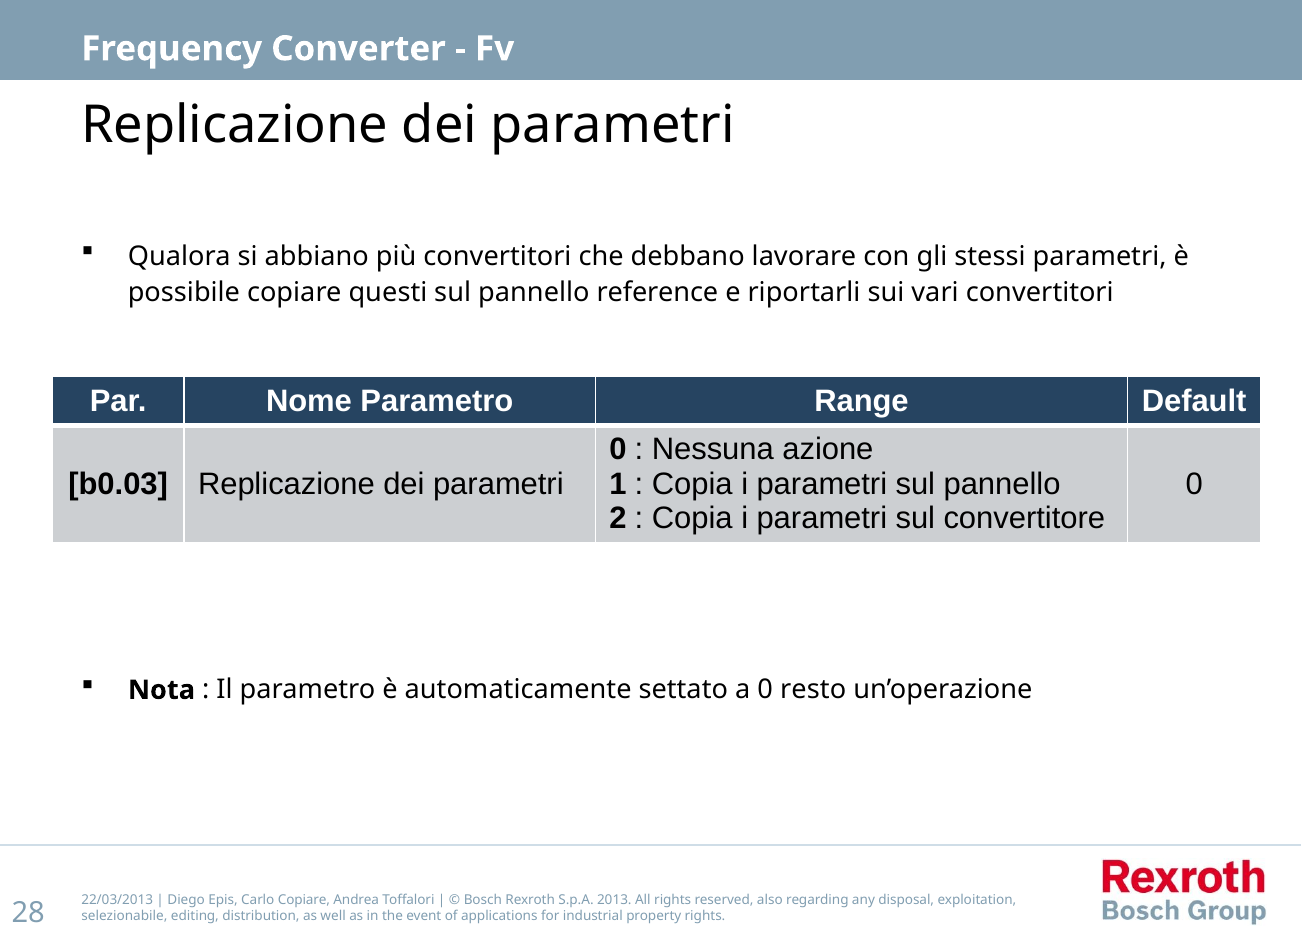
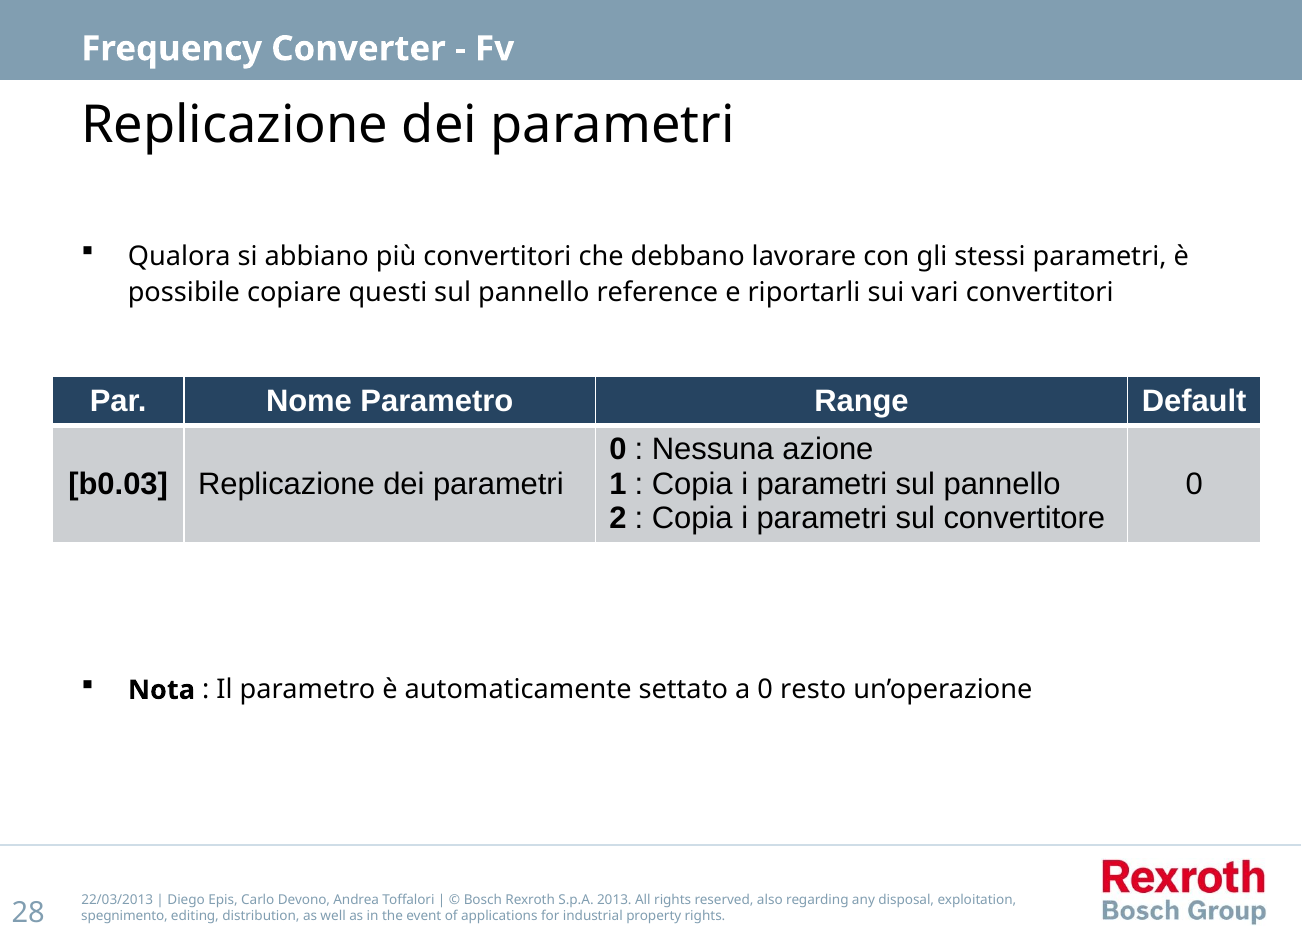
Carlo Copiare: Copiare -> Devono
selezionabile: selezionabile -> spegnimento
